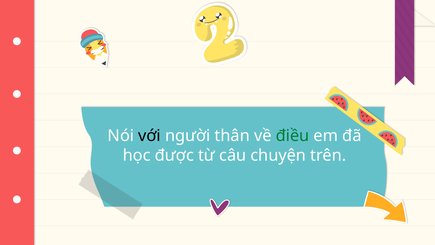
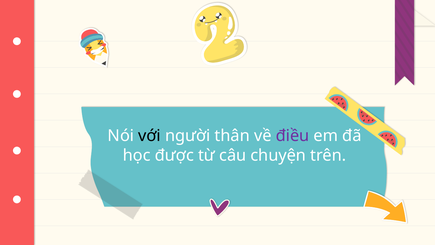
điều colour: green -> purple
